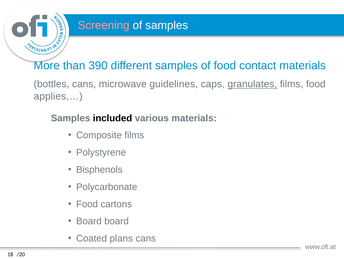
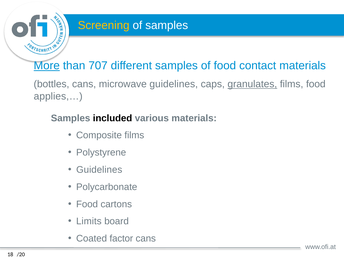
Screening colour: pink -> yellow
More underline: none -> present
390: 390 -> 707
Bisphenols at (99, 170): Bisphenols -> Guidelines
Board at (89, 221): Board -> Limits
plans: plans -> factor
